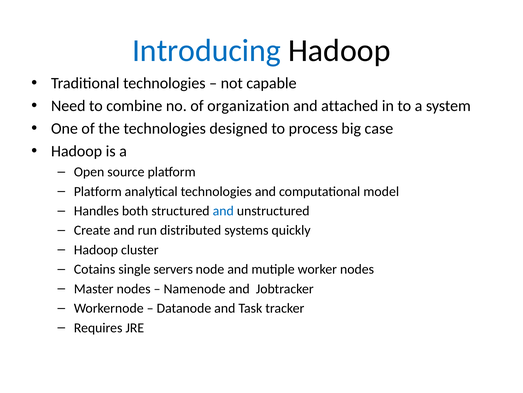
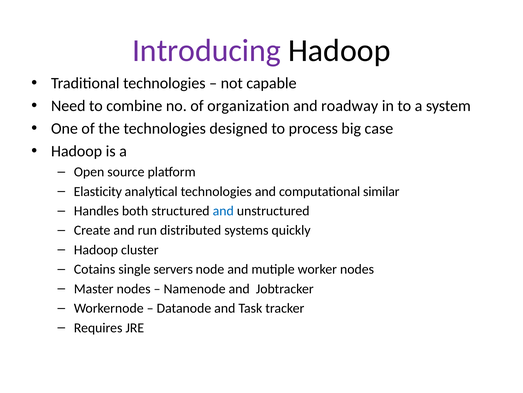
Introducing colour: blue -> purple
attached: attached -> roadway
Platform at (98, 191): Platform -> Elasticity
model: model -> similar
